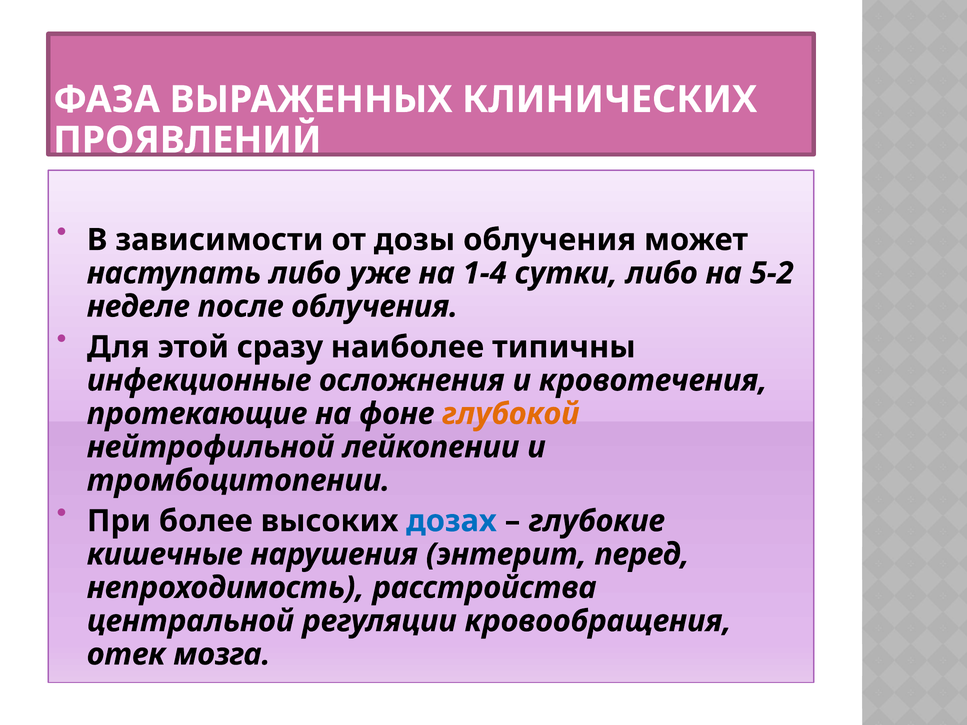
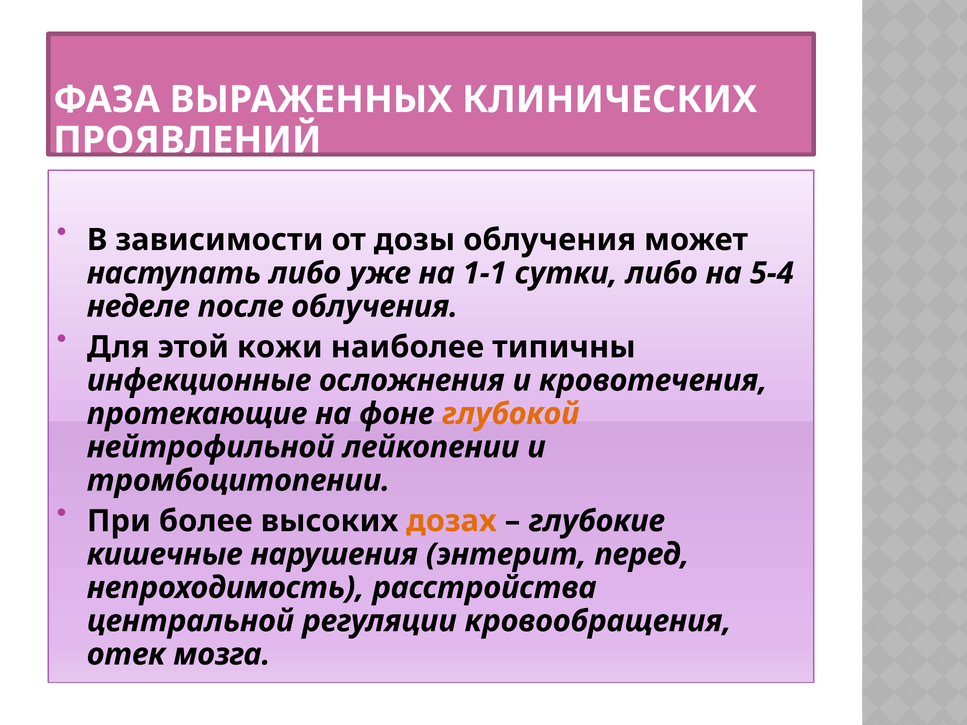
1-4: 1-4 -> 1-1
5-2: 5-2 -> 5-4
сразу: сразу -> кожи
дозах colour: blue -> orange
